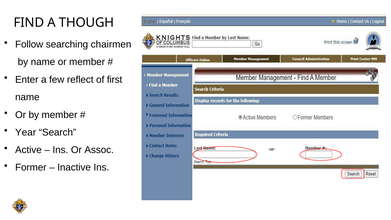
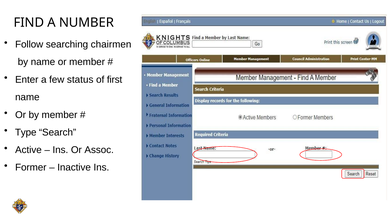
THOUGH: THOUGH -> NUMBER
reflect: reflect -> status
Year: Year -> Type
